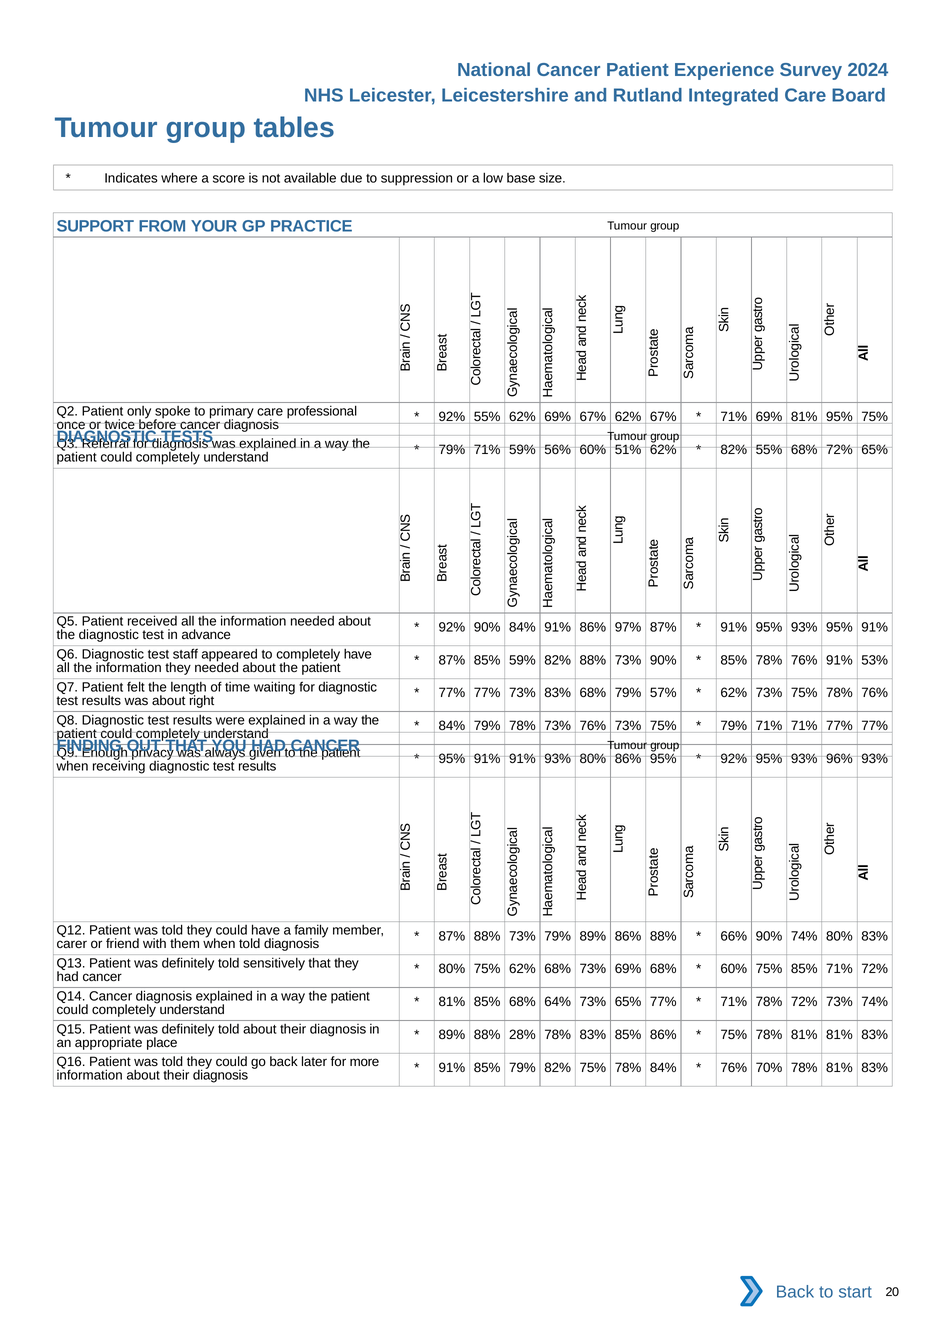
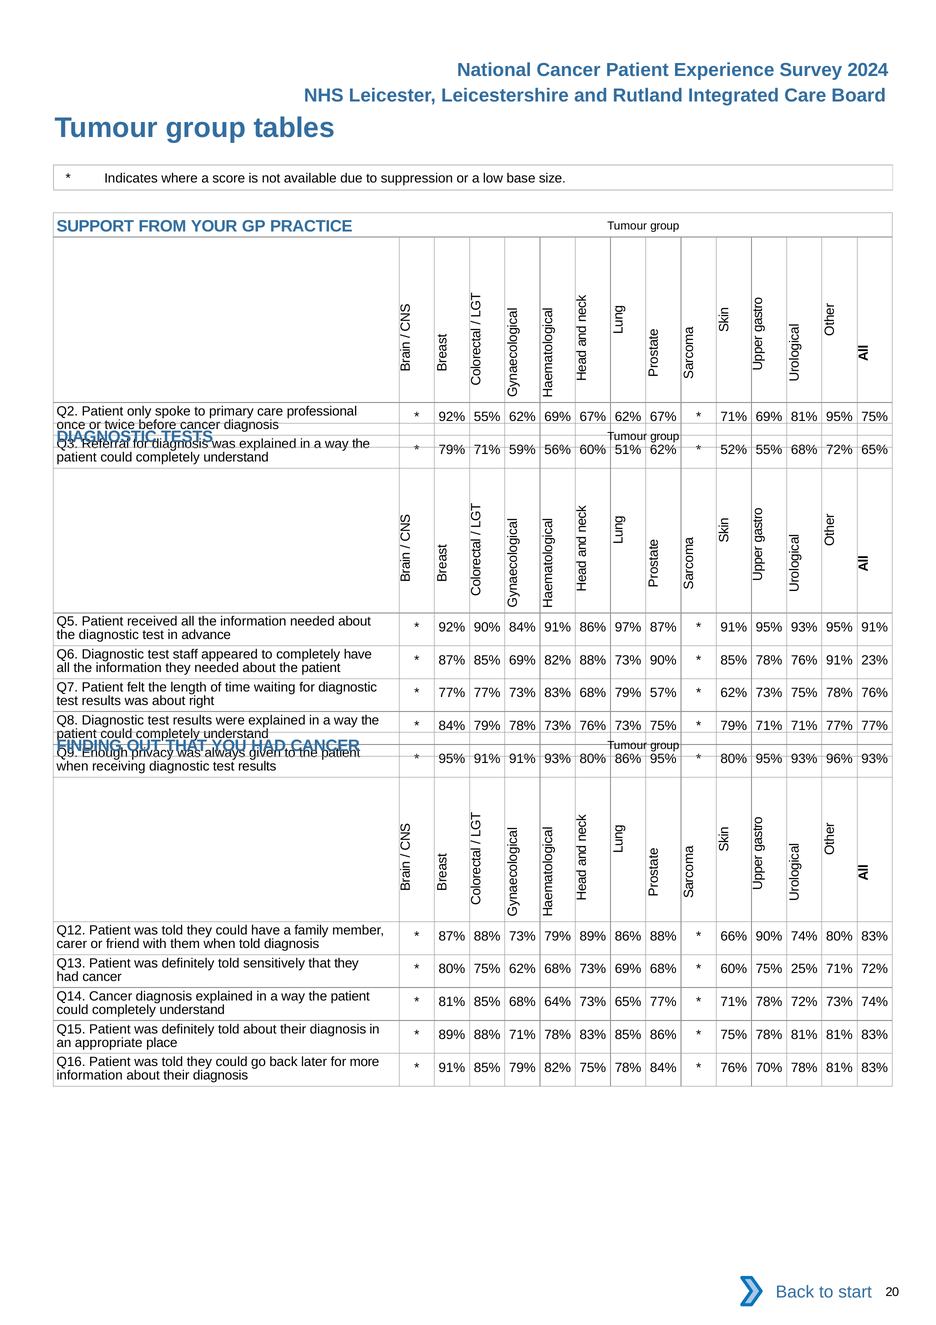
82% at (734, 450): 82% -> 52%
85% 59%: 59% -> 69%
53%: 53% -> 23%
92% at (734, 758): 92% -> 80%
75% 85%: 85% -> 25%
88% 28%: 28% -> 71%
